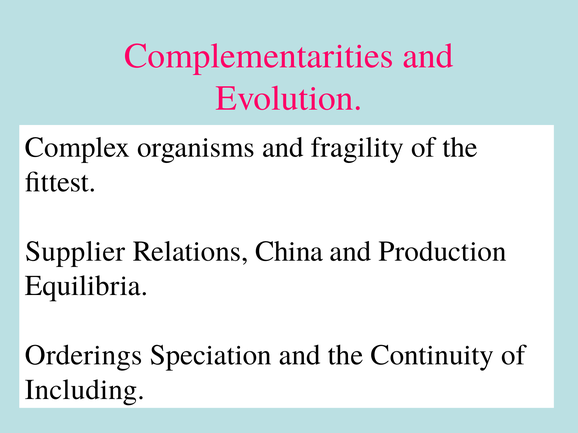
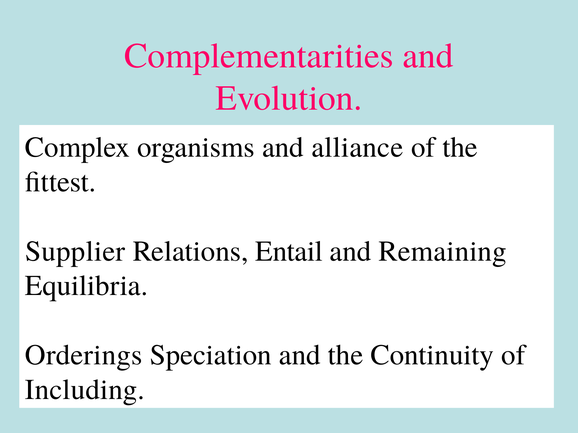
fragility: fragility -> alliance
China: China -> Entail
Production: Production -> Remaining
